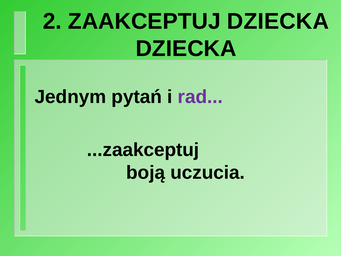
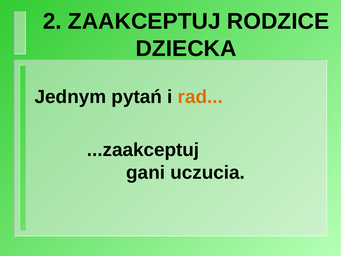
ZAAKCEPTUJ DZIECKA: DZIECKA -> RODZICE
rad colour: purple -> orange
boją: boją -> gani
